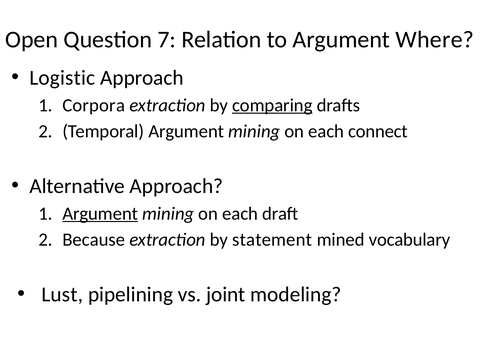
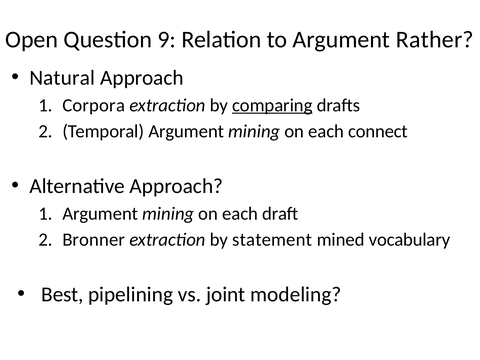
7: 7 -> 9
Where: Where -> Rather
Logistic: Logistic -> Natural
Argument at (100, 214) underline: present -> none
Because: Because -> Bronner
Lust: Lust -> Best
